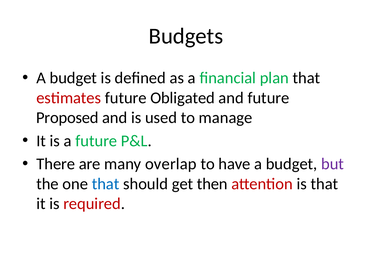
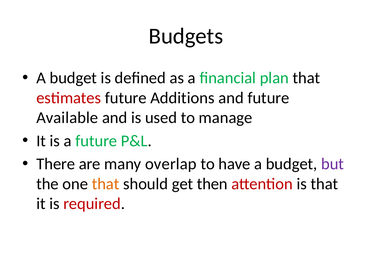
Obligated: Obligated -> Additions
Proposed: Proposed -> Available
that at (106, 184) colour: blue -> orange
